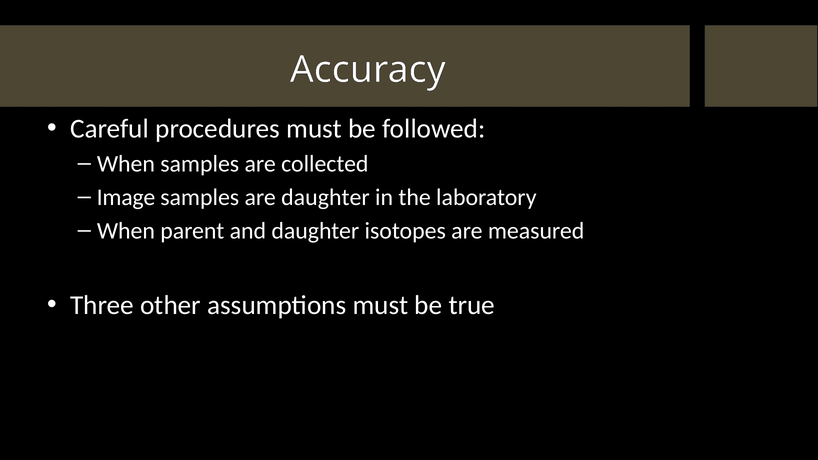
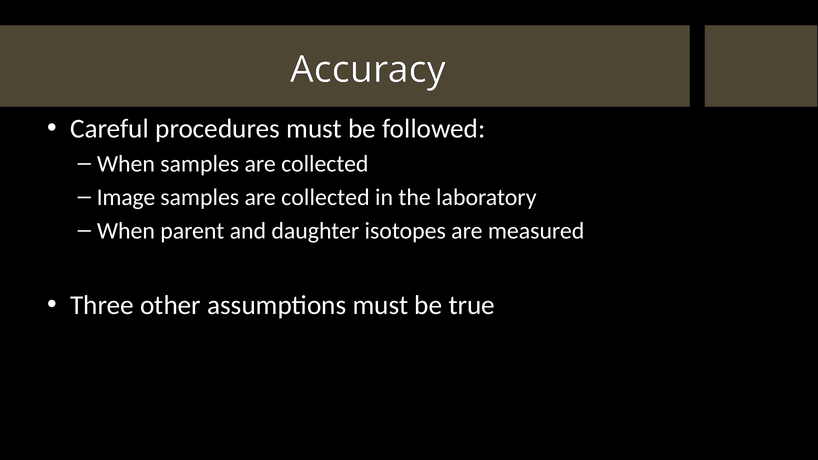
daughter at (325, 197): daughter -> collected
